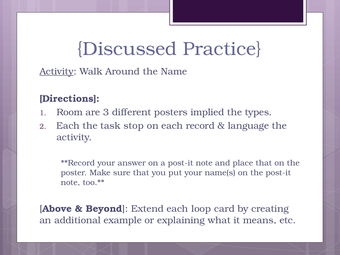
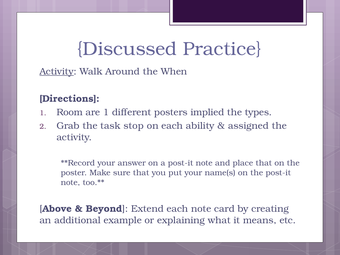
Name: Name -> When
are 3: 3 -> 1
Each at (68, 126): Each -> Grab
record: record -> ability
language: language -> assigned
each loop: loop -> note
